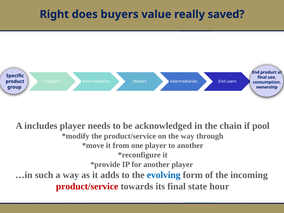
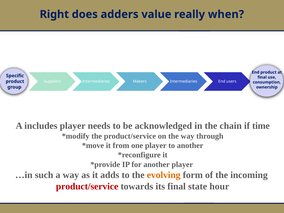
buyers: buyers -> adders
saved: saved -> when
pool: pool -> time
evolving colour: blue -> orange
